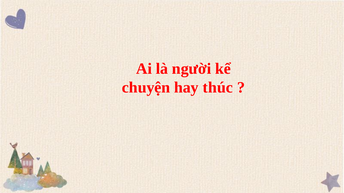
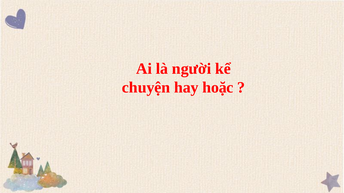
thúc: thúc -> hoặc
